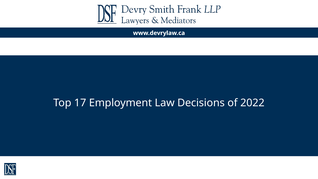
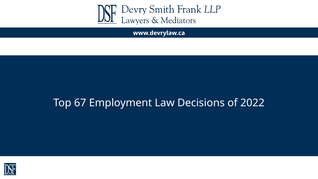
17: 17 -> 67
